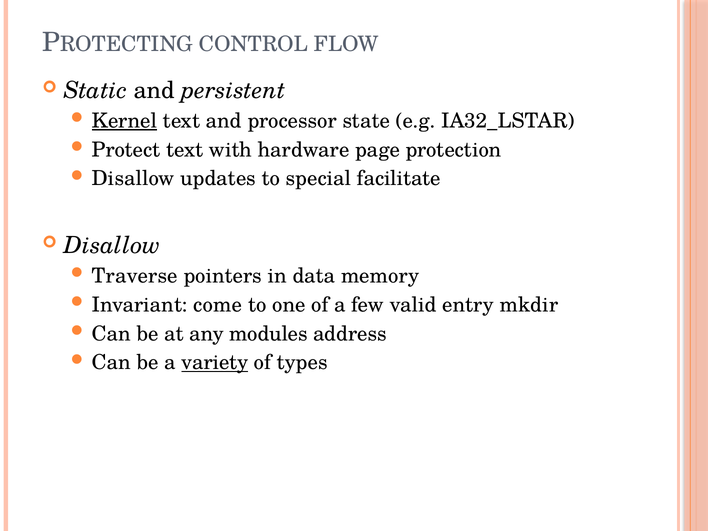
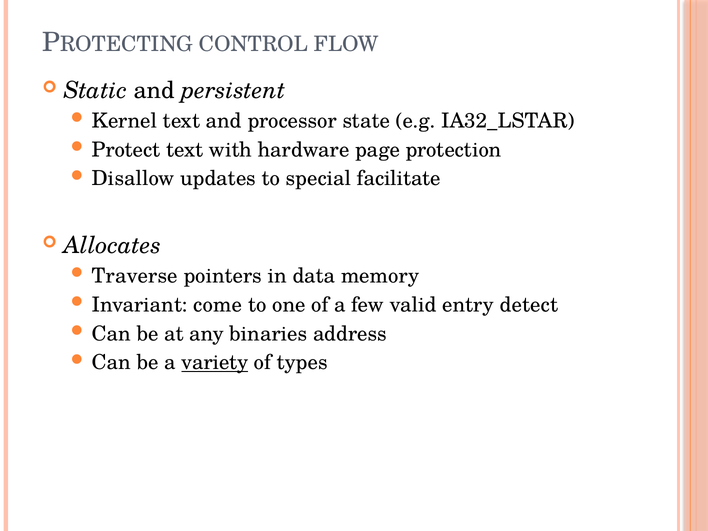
Kernel underline: present -> none
Disallow at (112, 246): Disallow -> Allocates
mkdir: mkdir -> detect
modules: modules -> binaries
